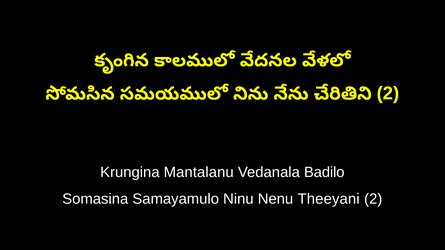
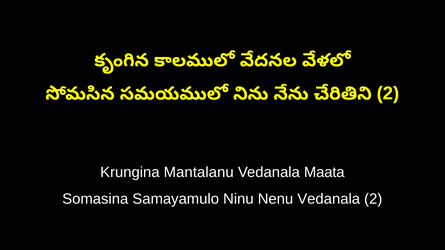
Badilo: Badilo -> Maata
Nenu Theeyani: Theeyani -> Vedanala
